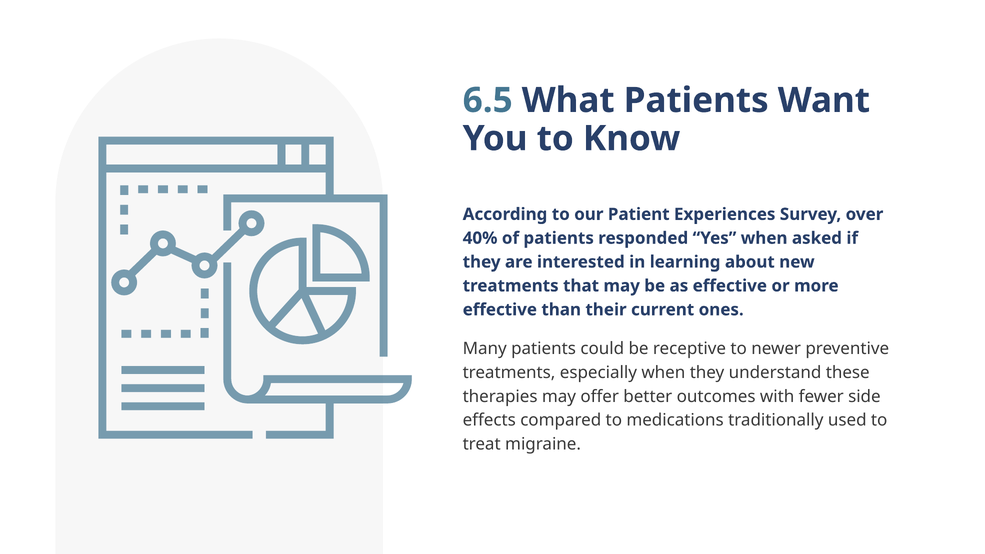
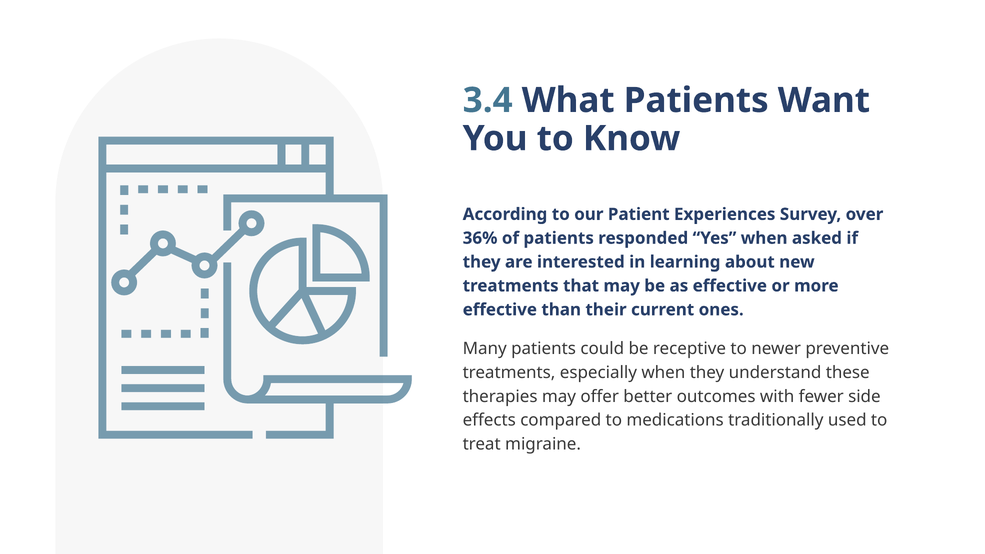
6.5: 6.5 -> 3.4
40%: 40% -> 36%
